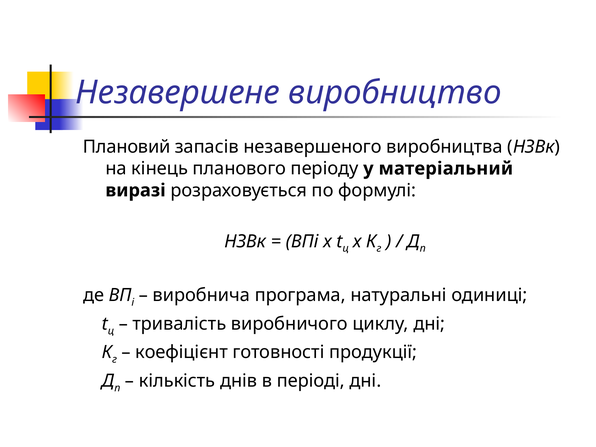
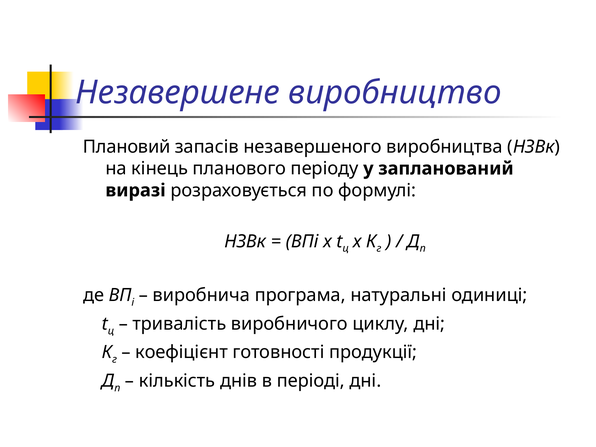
матеріальний: матеріальний -> запланований
